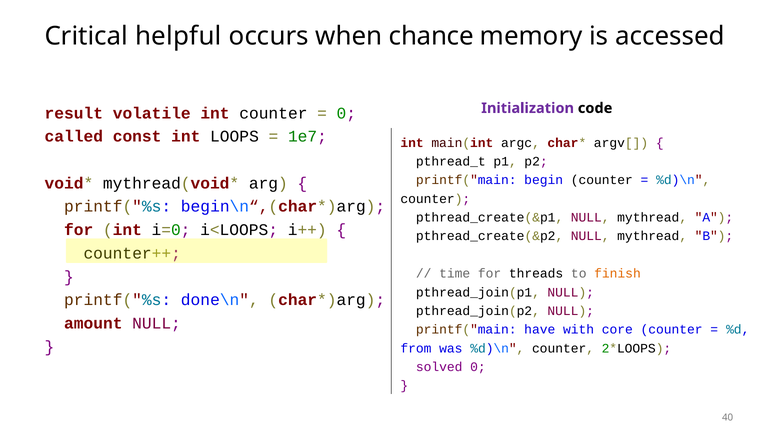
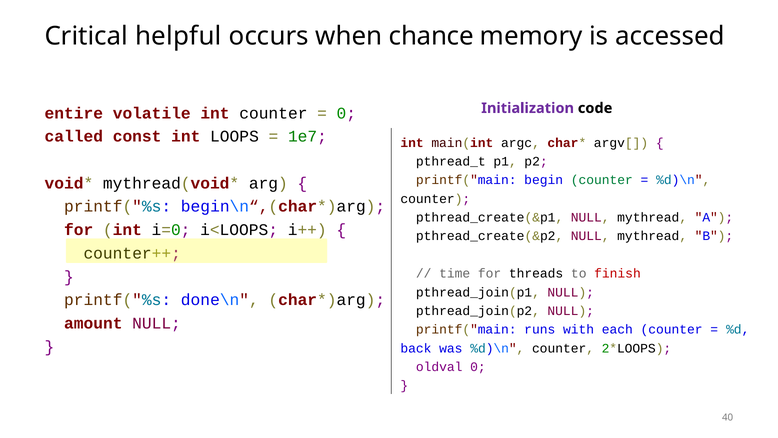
result: result -> entire
counter at (602, 180) colour: black -> green
finish colour: orange -> red
have: have -> runs
core: core -> each
from: from -> back
solved: solved -> oldval
